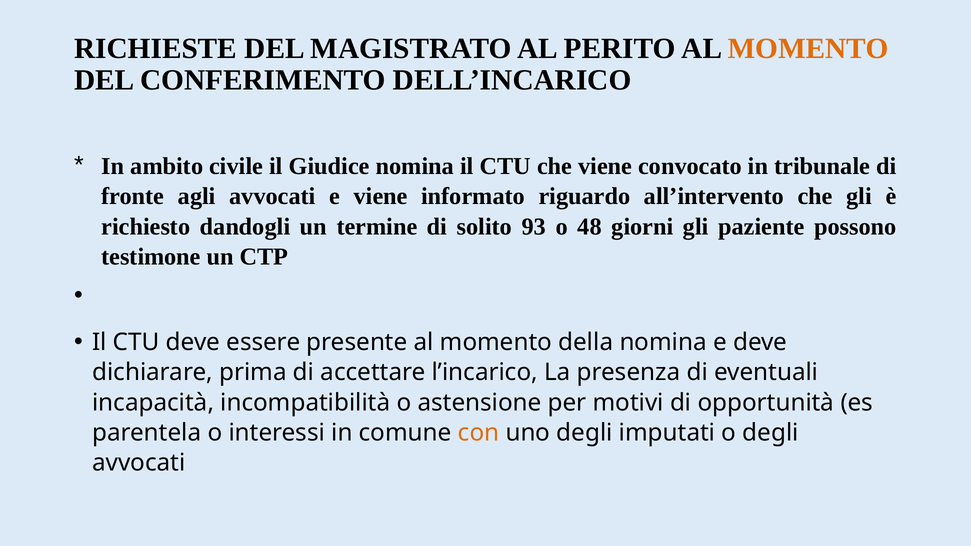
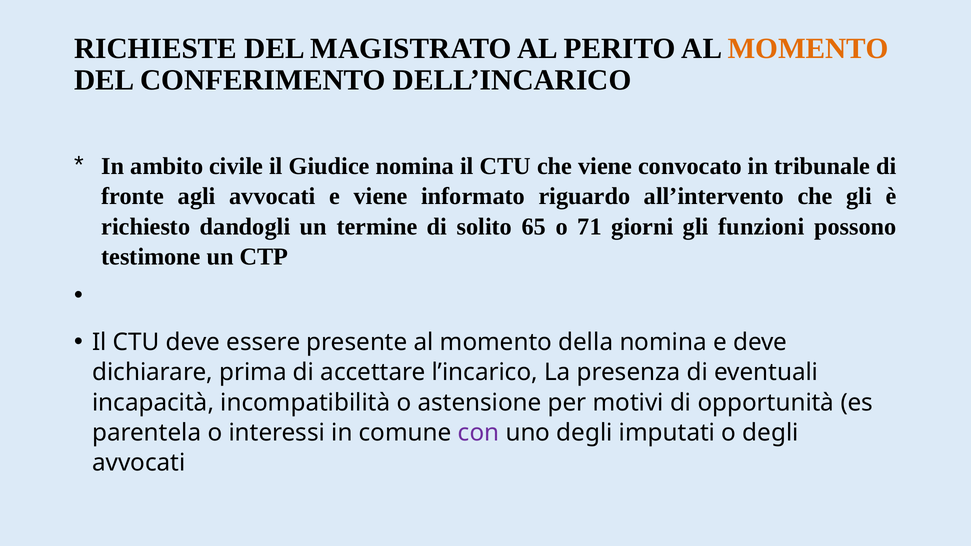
93: 93 -> 65
48: 48 -> 71
paziente: paziente -> funzioni
con colour: orange -> purple
